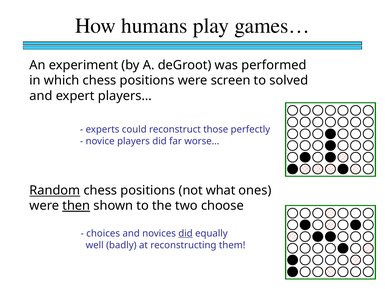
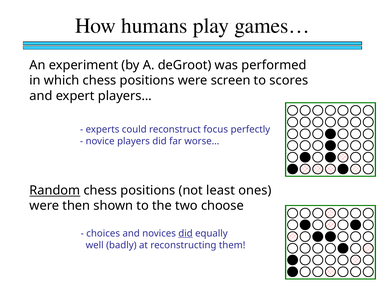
solved: solved -> scores
those: those -> focus
what: what -> least
then underline: present -> none
